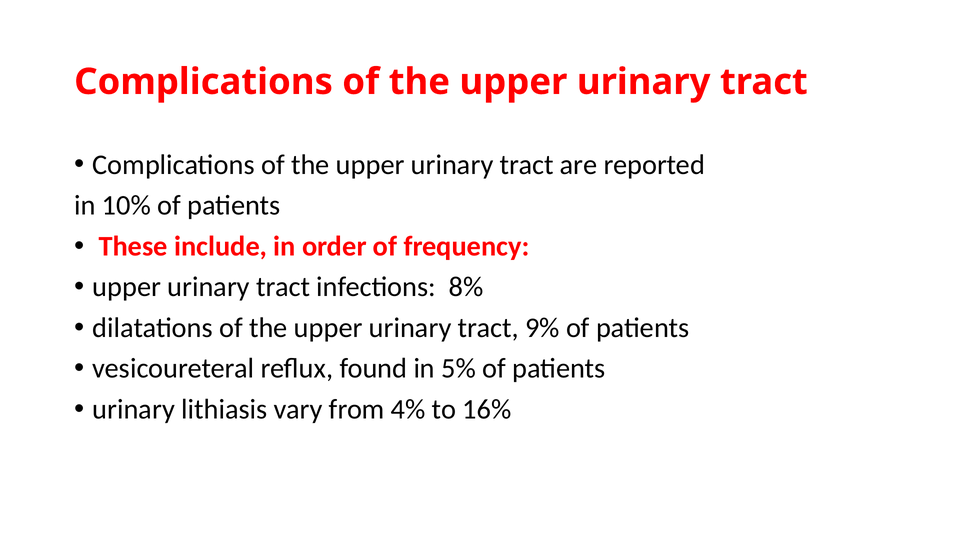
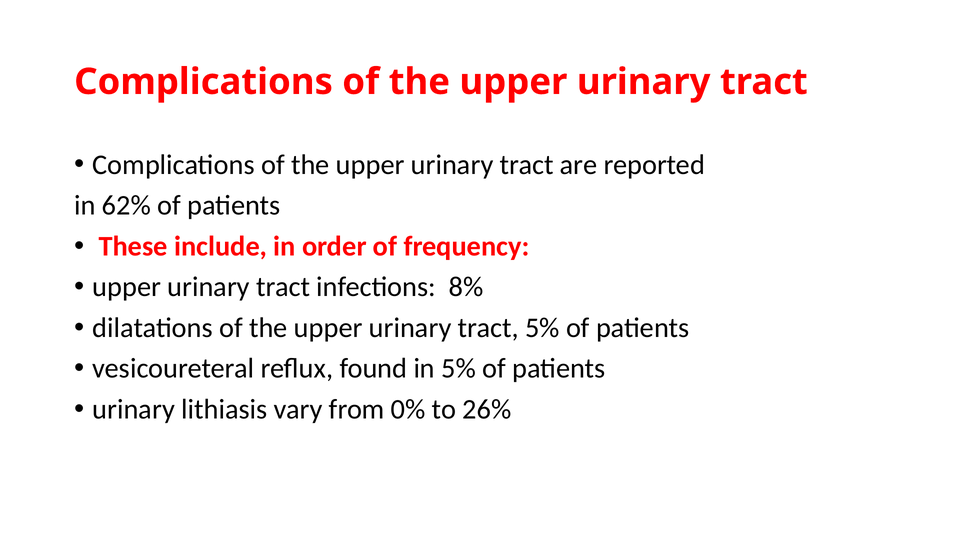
10%: 10% -> 62%
tract 9%: 9% -> 5%
4%: 4% -> 0%
16%: 16% -> 26%
